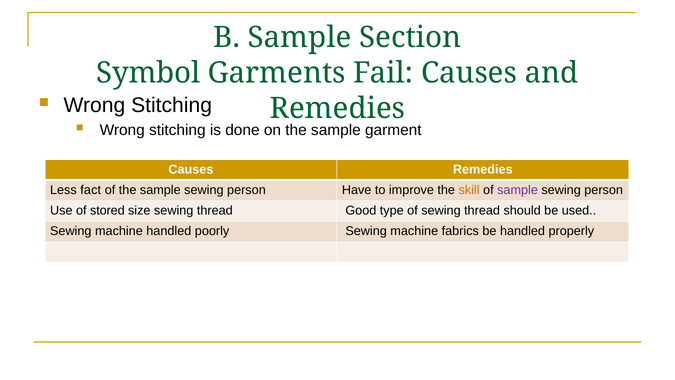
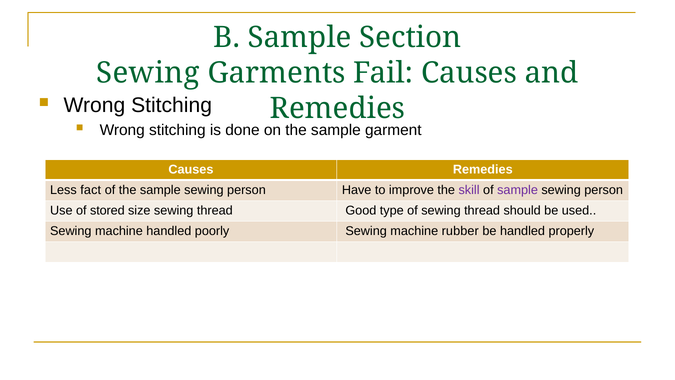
Symbol at (148, 73): Symbol -> Sewing
skill colour: orange -> purple
fabrics: fabrics -> rubber
